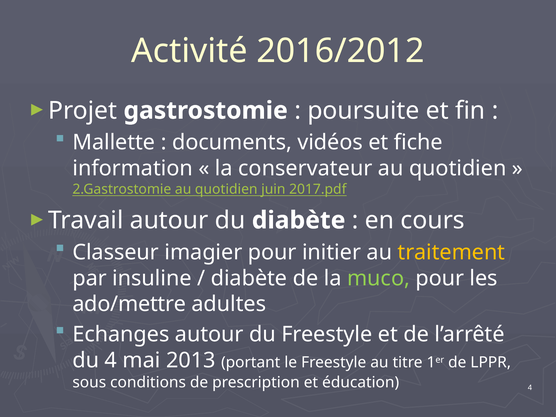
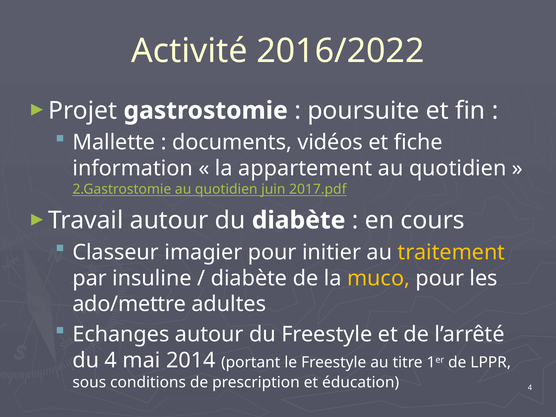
2016/2012: 2016/2012 -> 2016/2022
conservateur: conservateur -> appartement
muco colour: light green -> yellow
2013: 2013 -> 2014
